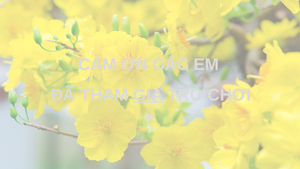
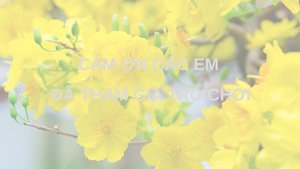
GIA underline: present -> none
